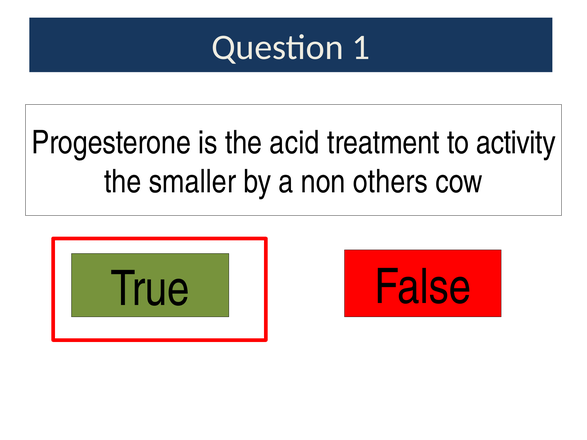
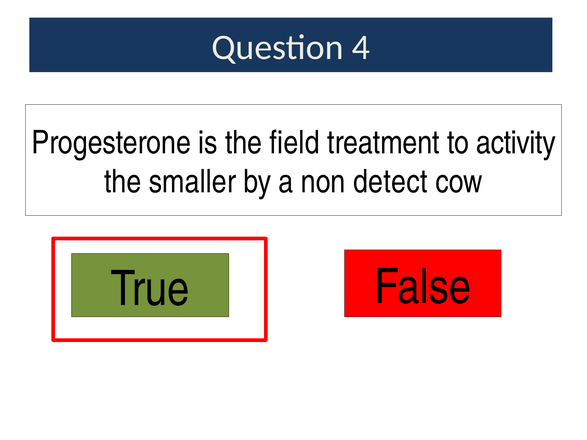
1: 1 -> 4
acid: acid -> field
others: others -> detect
